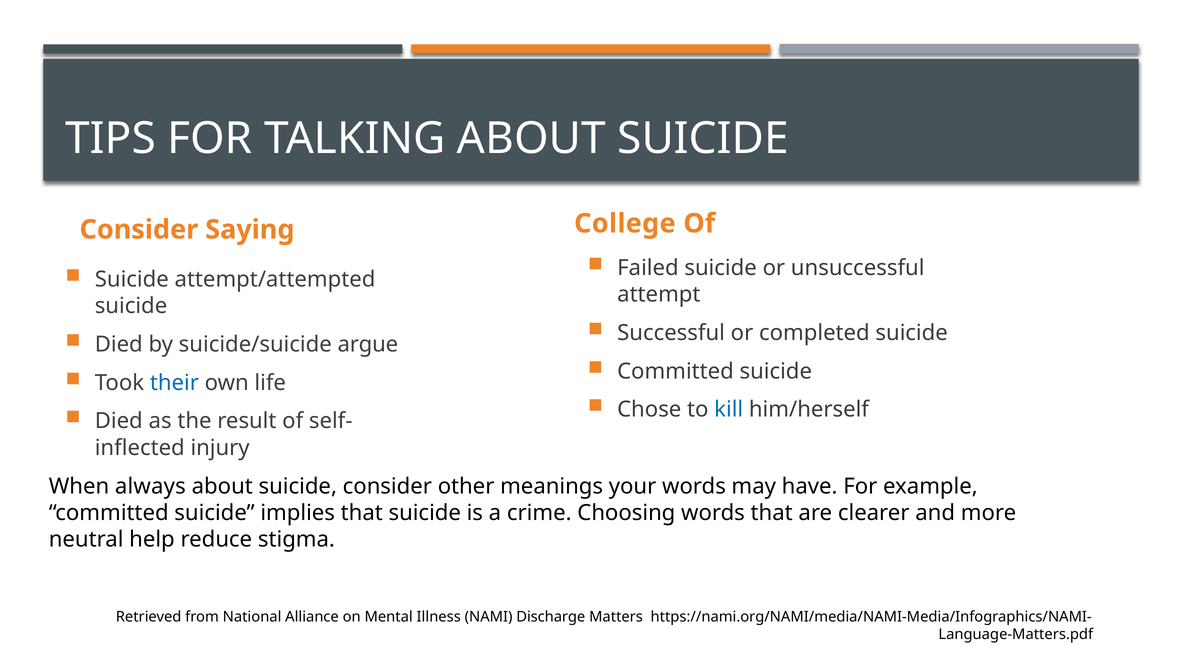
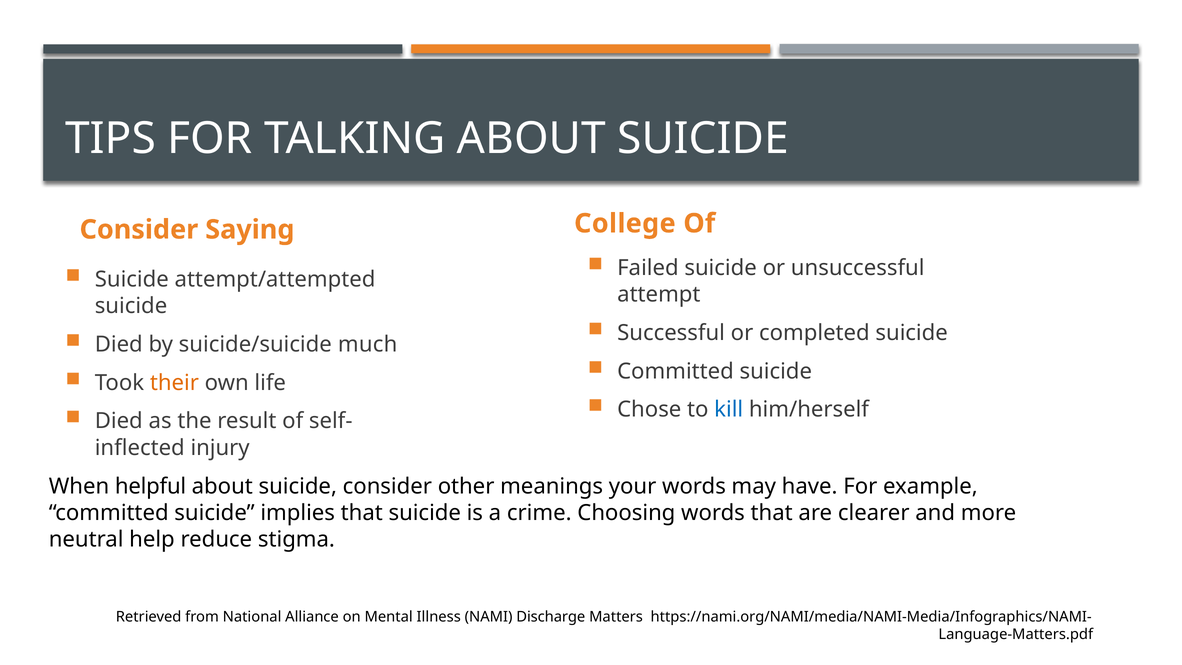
argue: argue -> much
their colour: blue -> orange
always: always -> helpful
